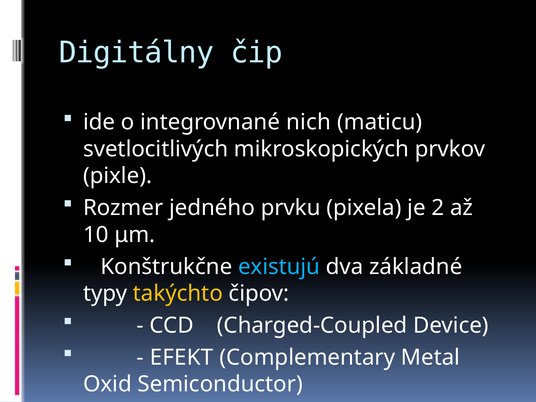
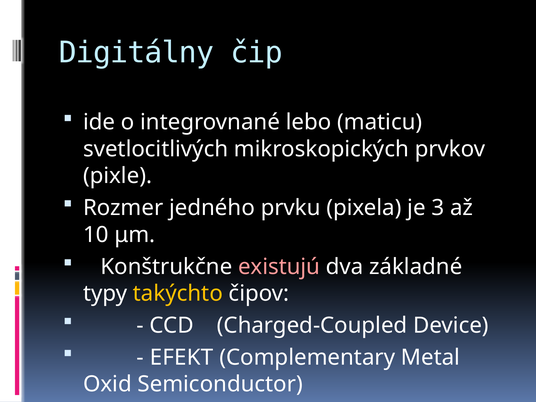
nich: nich -> lebo
2: 2 -> 3
existujú colour: light blue -> pink
